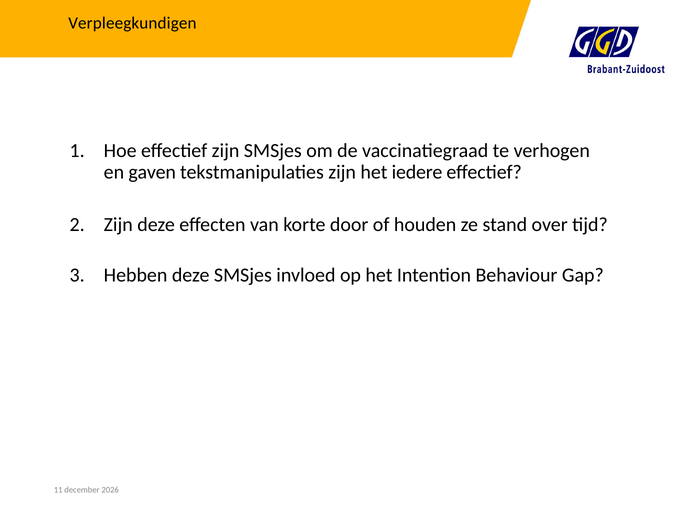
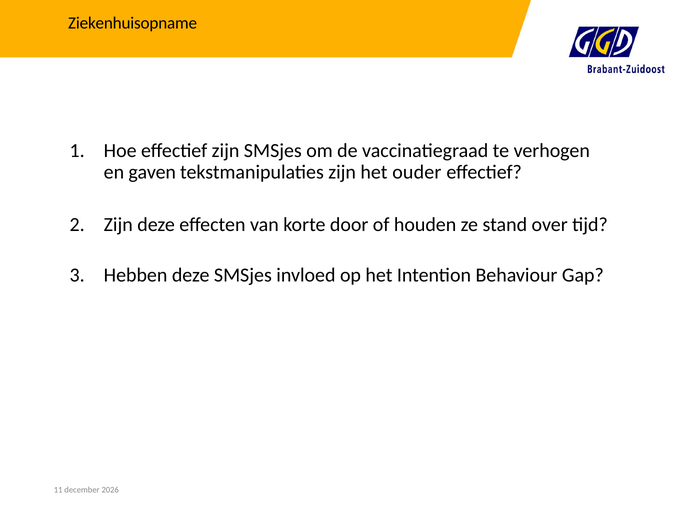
Verpleegkundigen: Verpleegkundigen -> Ziekenhuisopname
iedere: iedere -> ouder
